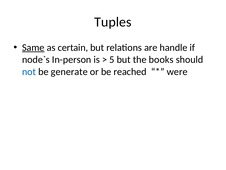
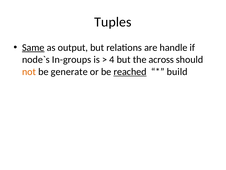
certain: certain -> output
In-person: In-person -> In-groups
5: 5 -> 4
books: books -> across
not colour: blue -> orange
reached underline: none -> present
were: were -> build
